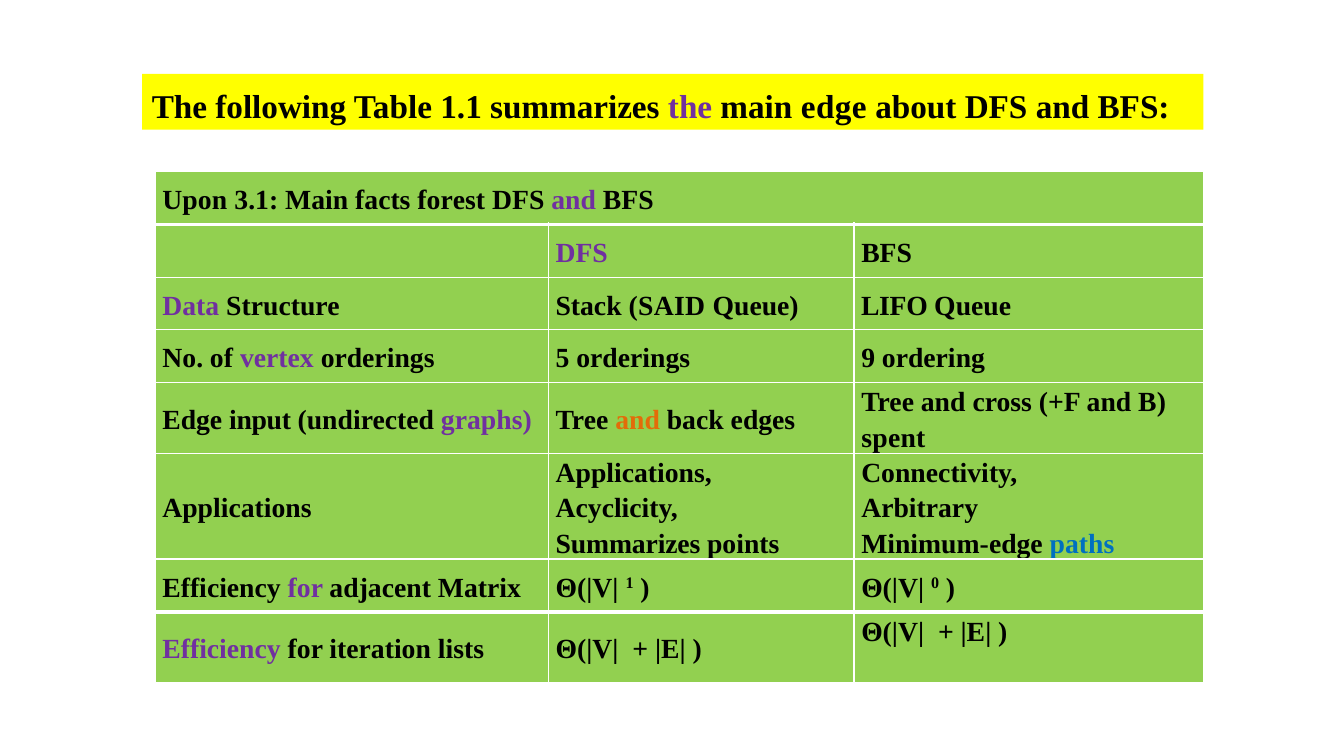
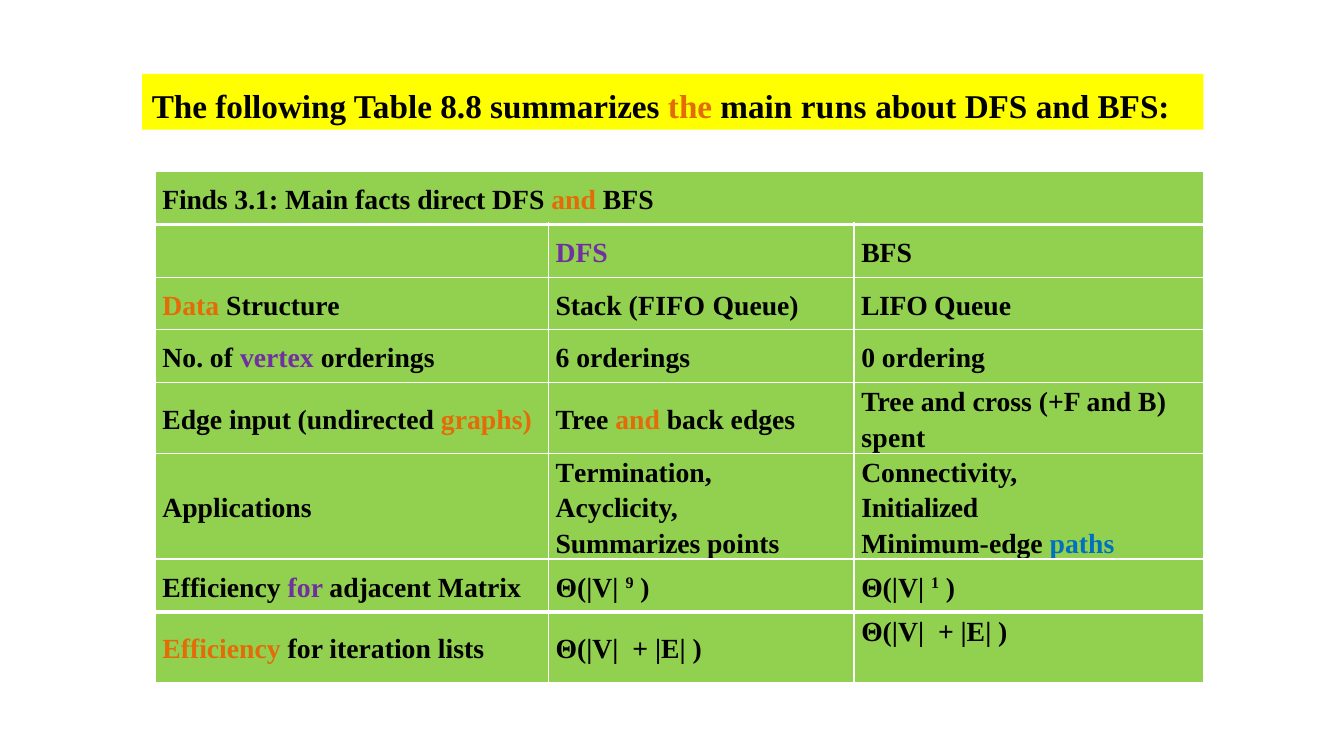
1.1: 1.1 -> 8.8
the at (690, 107) colour: purple -> orange
main edge: edge -> runs
Upon: Upon -> Finds
forest: forest -> direct
and at (574, 201) colour: purple -> orange
Data colour: purple -> orange
SAID: SAID -> FIFO
5: 5 -> 6
9: 9 -> 0
graphs colour: purple -> orange
Applications at (634, 473): Applications -> Termination
Arbitrary: Arbitrary -> Initialized
1: 1 -> 9
0: 0 -> 1
Efficiency at (222, 650) colour: purple -> orange
